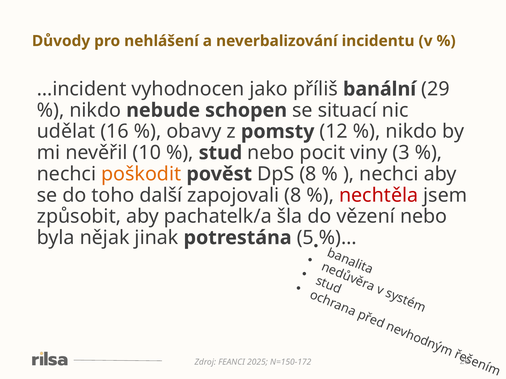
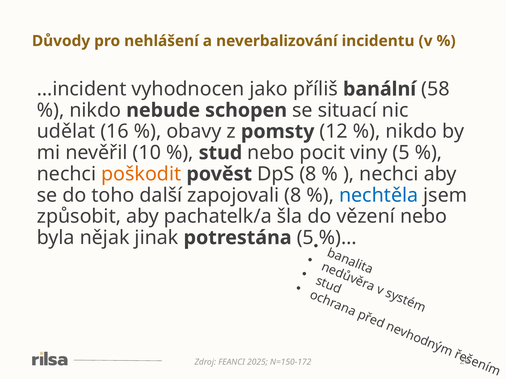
29: 29 -> 58
viny 3: 3 -> 5
nechtěla colour: red -> blue
